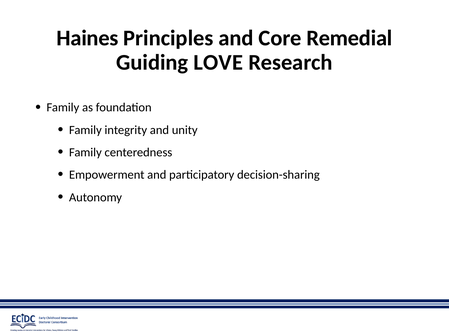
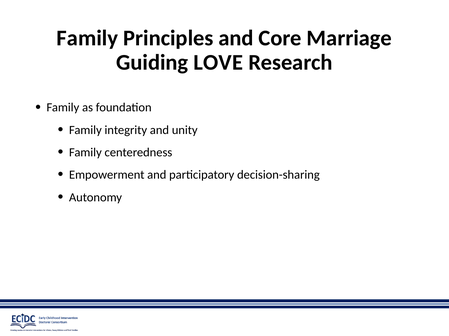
Haines at (88, 38): Haines -> Family
Remedial: Remedial -> Marriage
